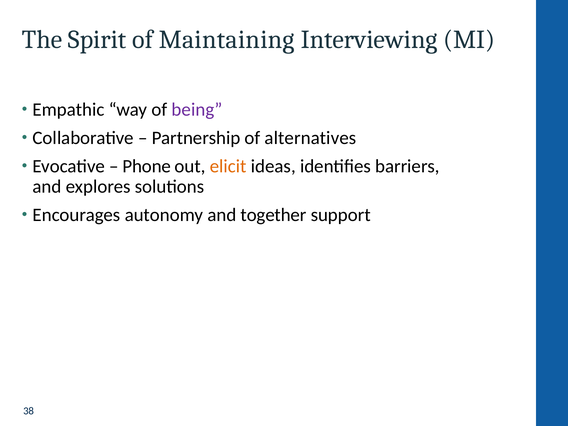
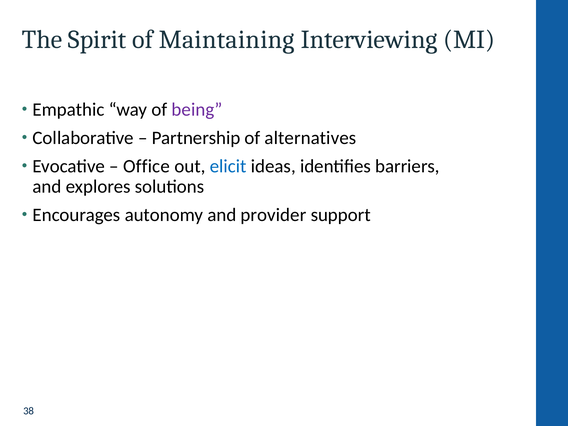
Phone: Phone -> Office
elicit colour: orange -> blue
together: together -> provider
